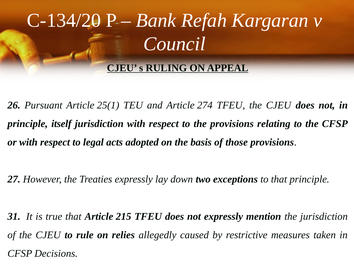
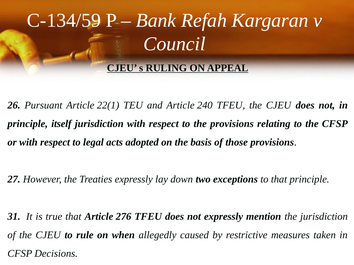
C‑134/20: C‑134/20 -> C‑134/59
25(1: 25(1 -> 22(1
274: 274 -> 240
215: 215 -> 276
relies: relies -> when
